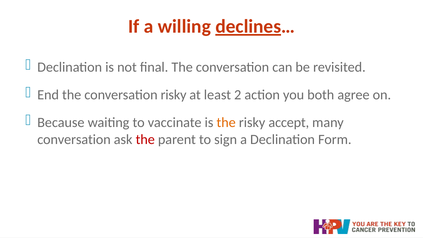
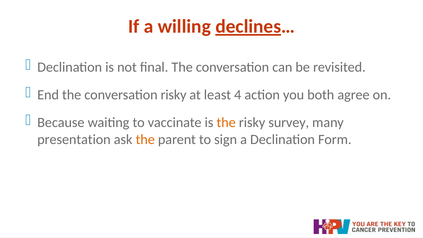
2: 2 -> 4
accept: accept -> survey
conversation at (74, 139): conversation -> presentation
the at (145, 139) colour: red -> orange
